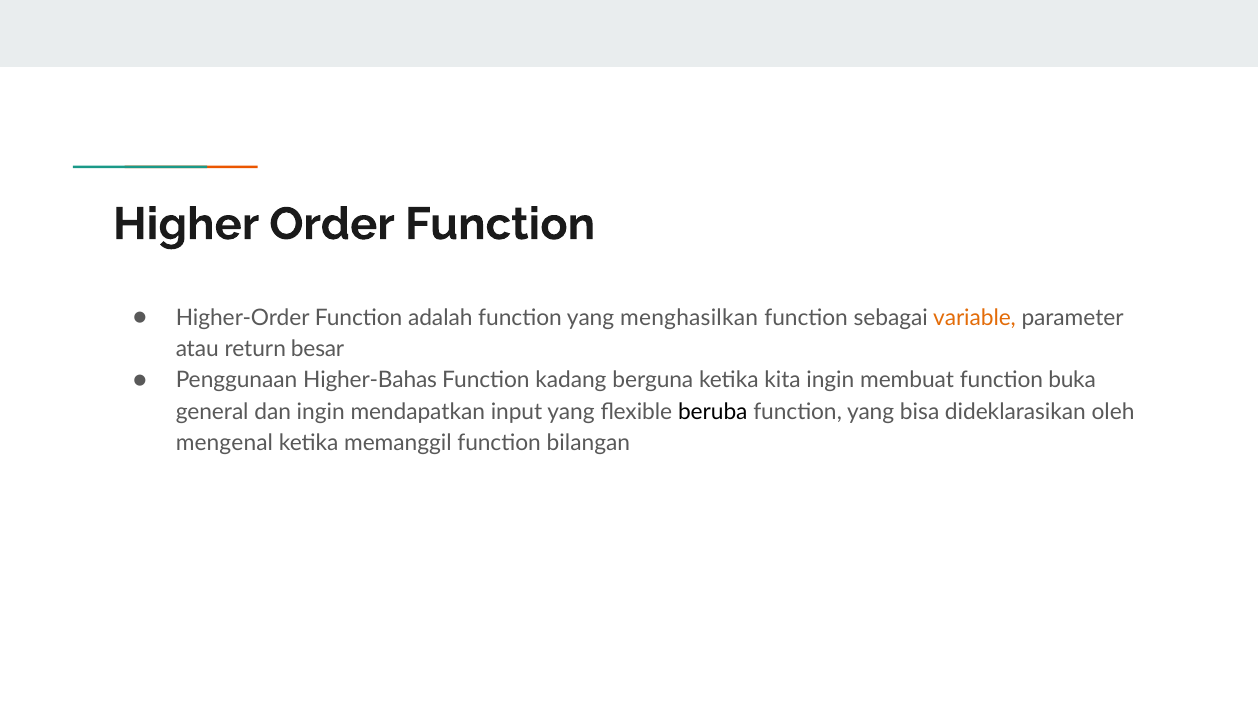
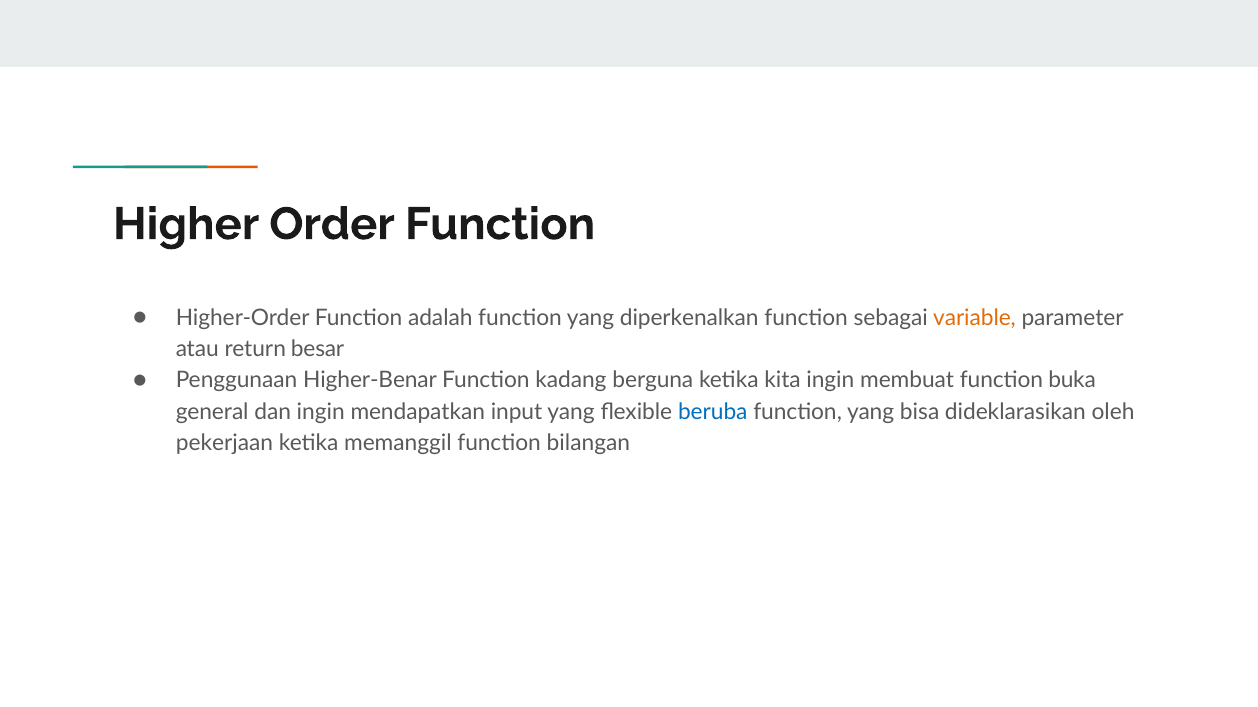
menghasilkan: menghasilkan -> diperkenalkan
Higher-Bahas: Higher-Bahas -> Higher-Benar
beruba colour: black -> blue
mengenal: mengenal -> pekerjaan
